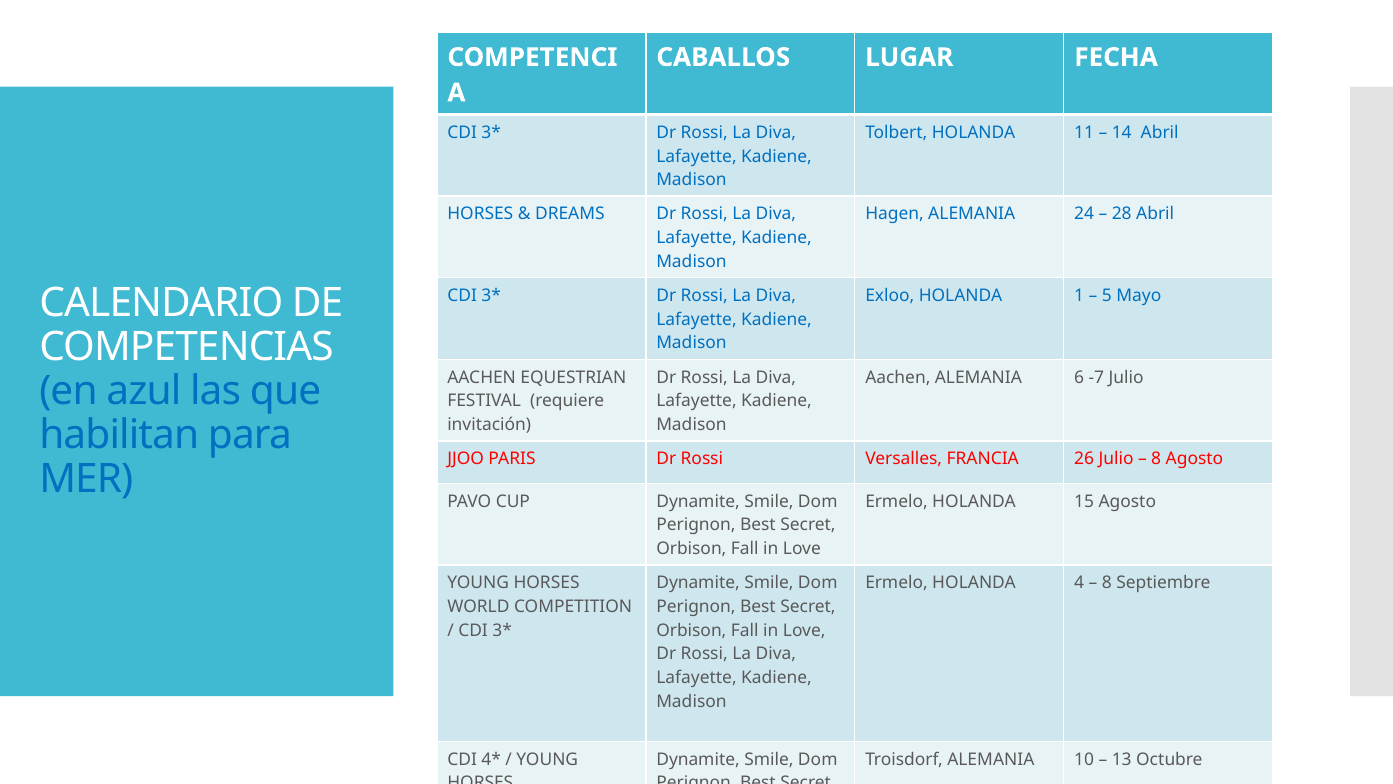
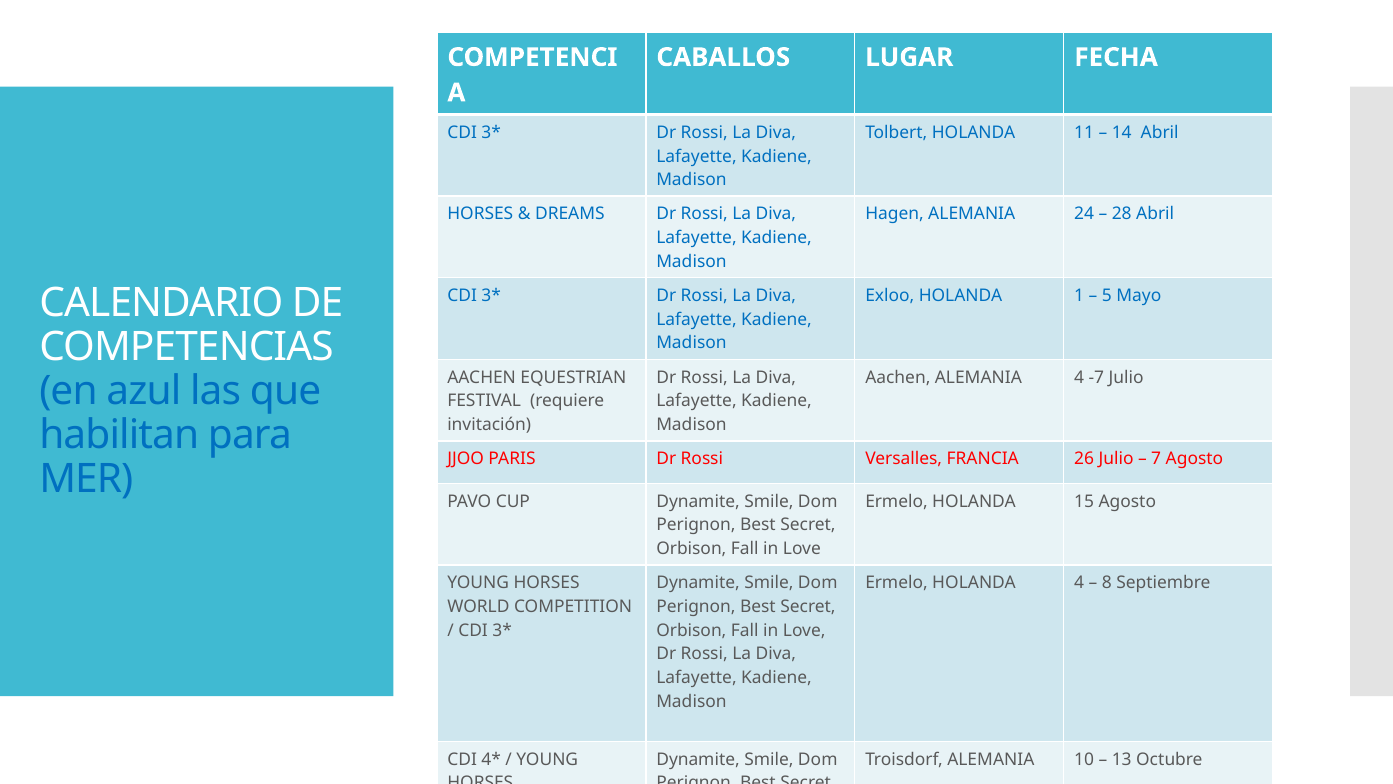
ALEMANIA 6: 6 -> 4
8 at (1156, 459): 8 -> 7
